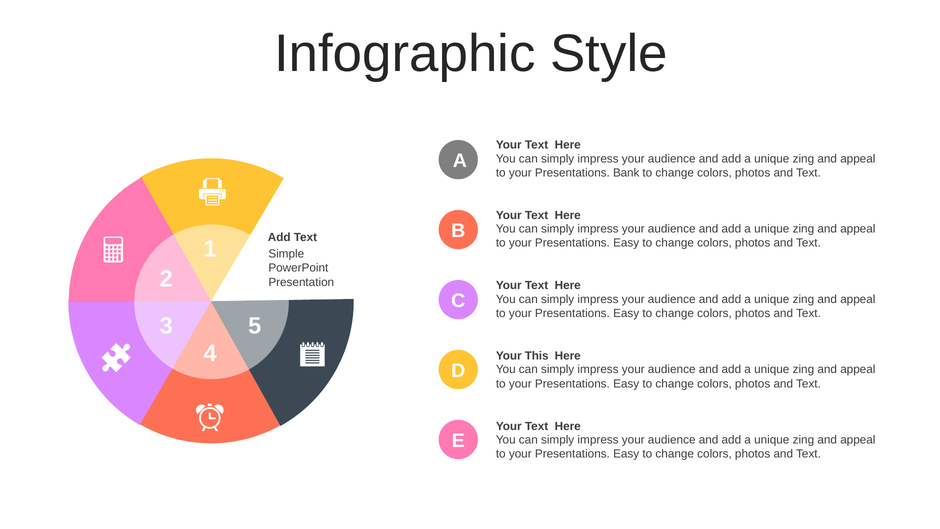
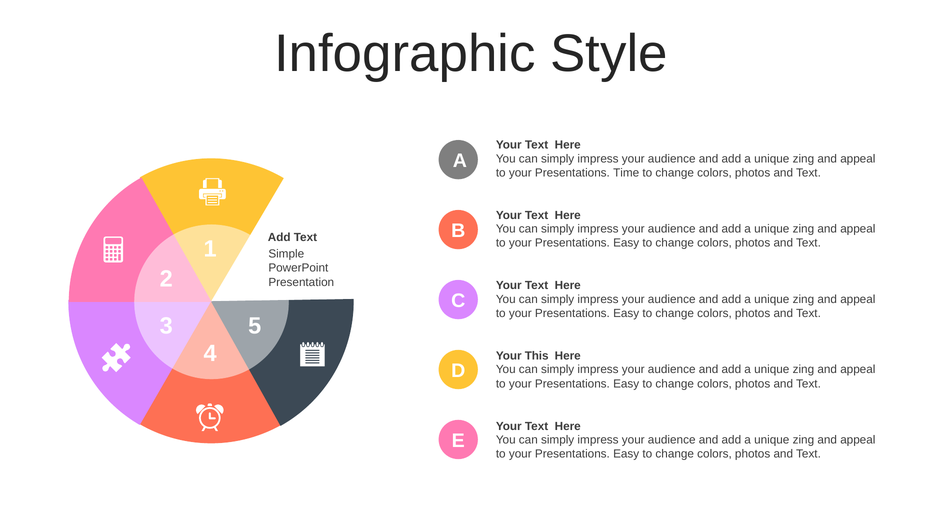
Bank: Bank -> Time
